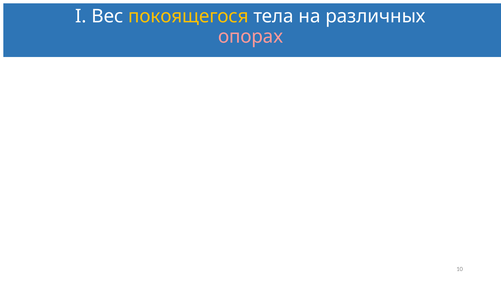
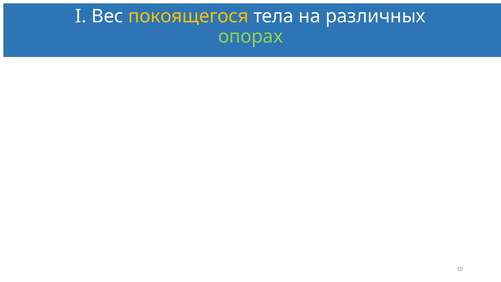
опорах colour: pink -> light green
